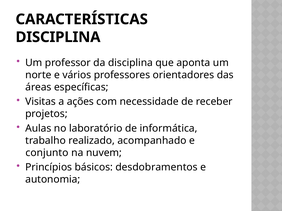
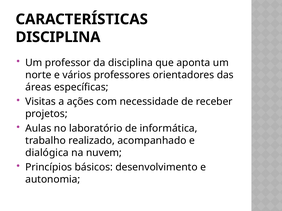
conjunto: conjunto -> dialógica
desdobramentos: desdobramentos -> desenvolvimento
